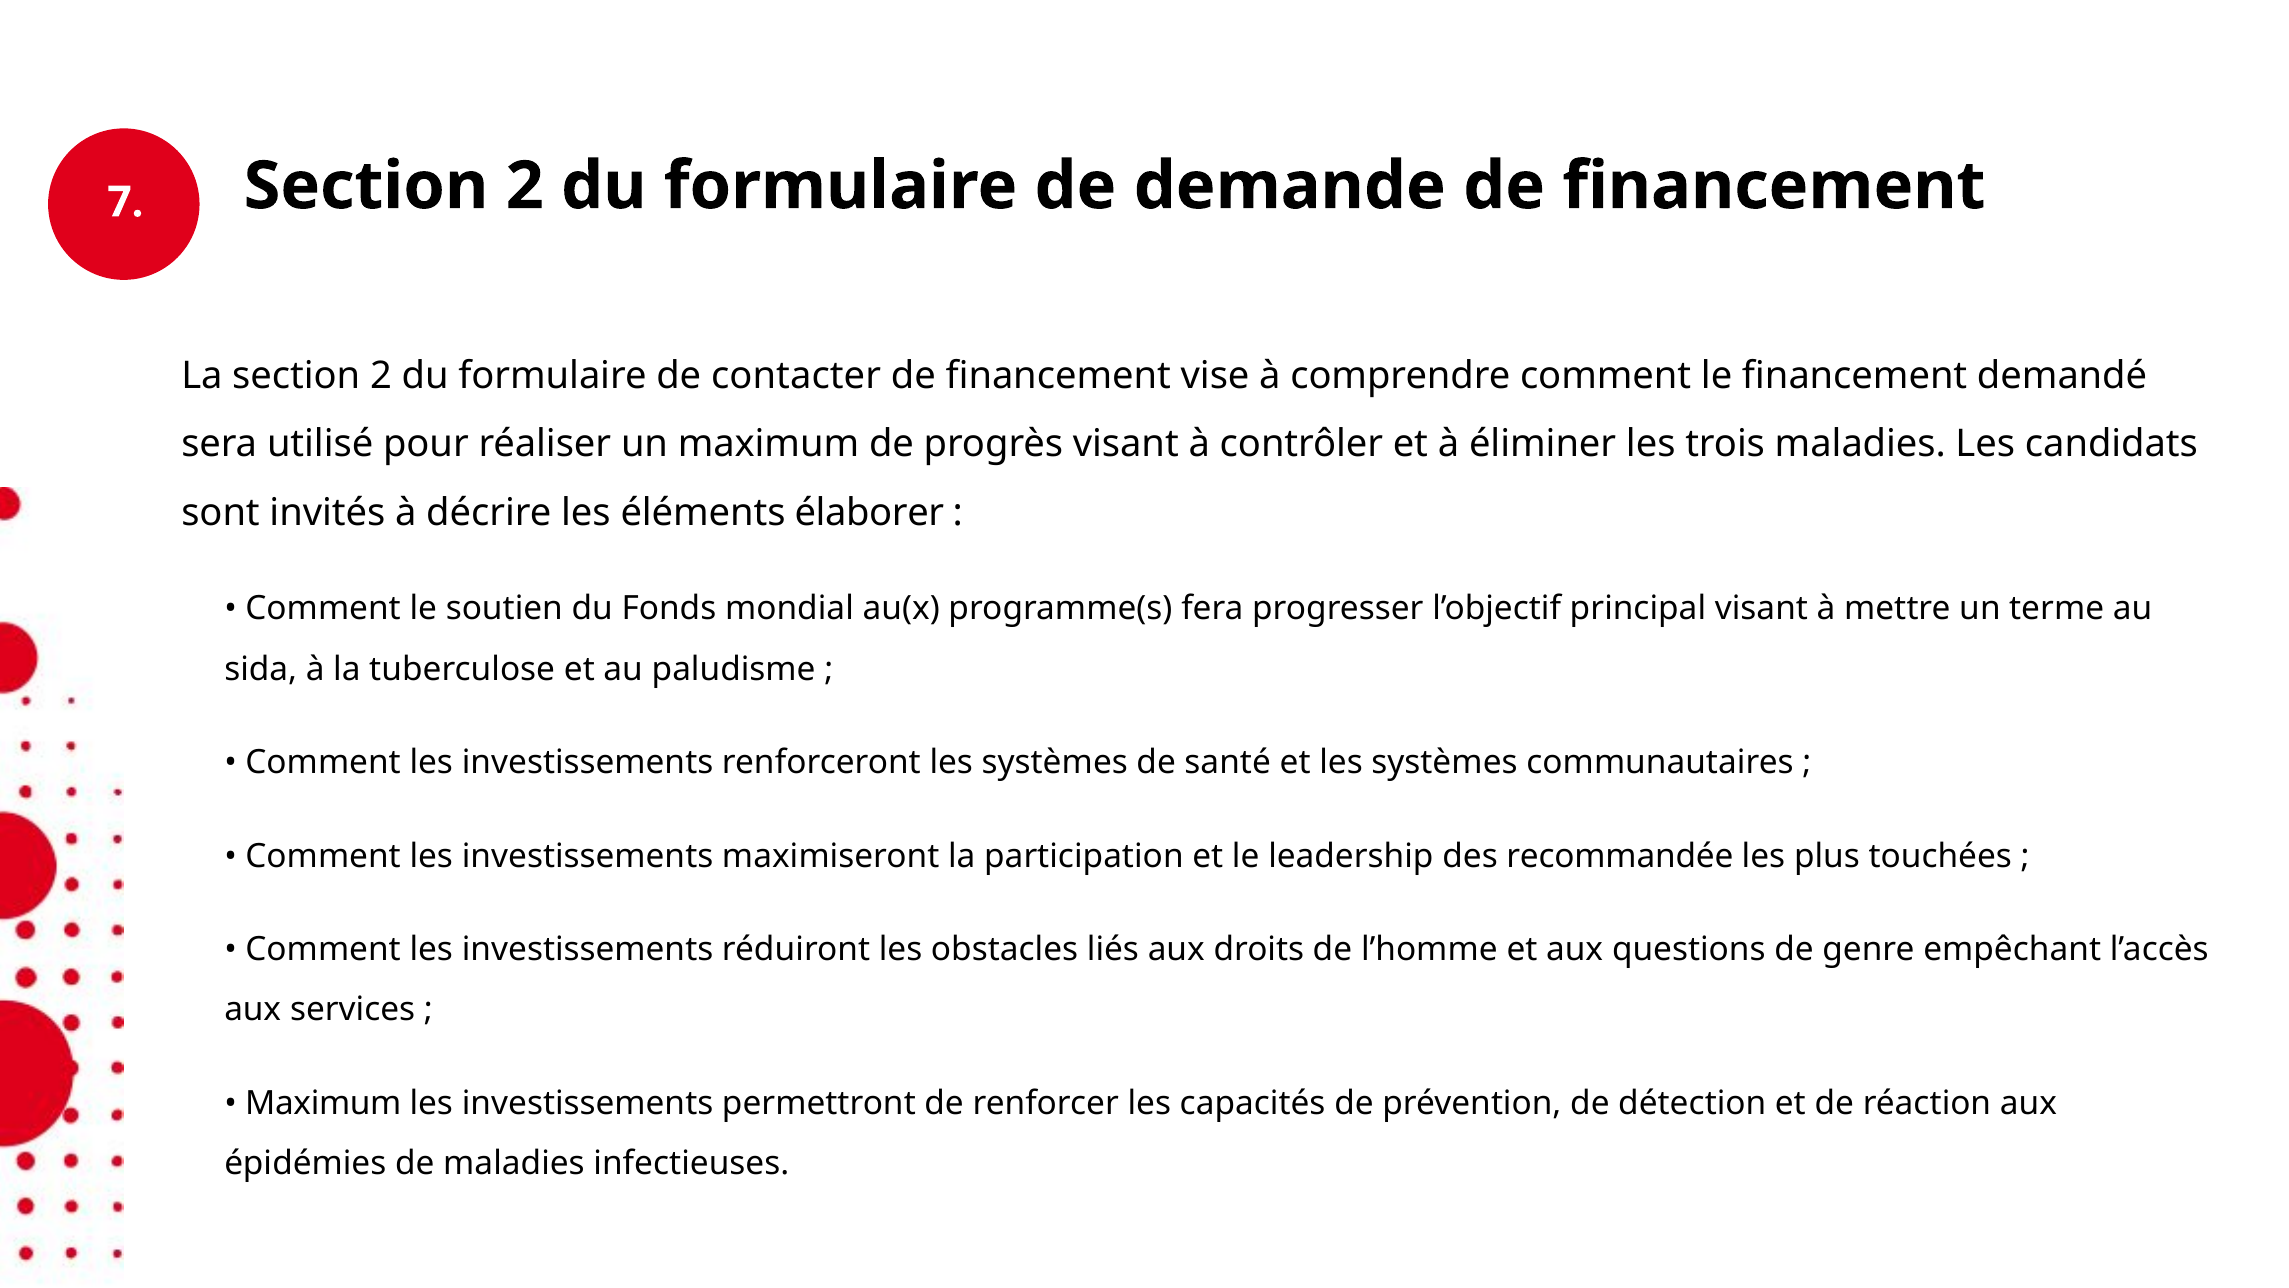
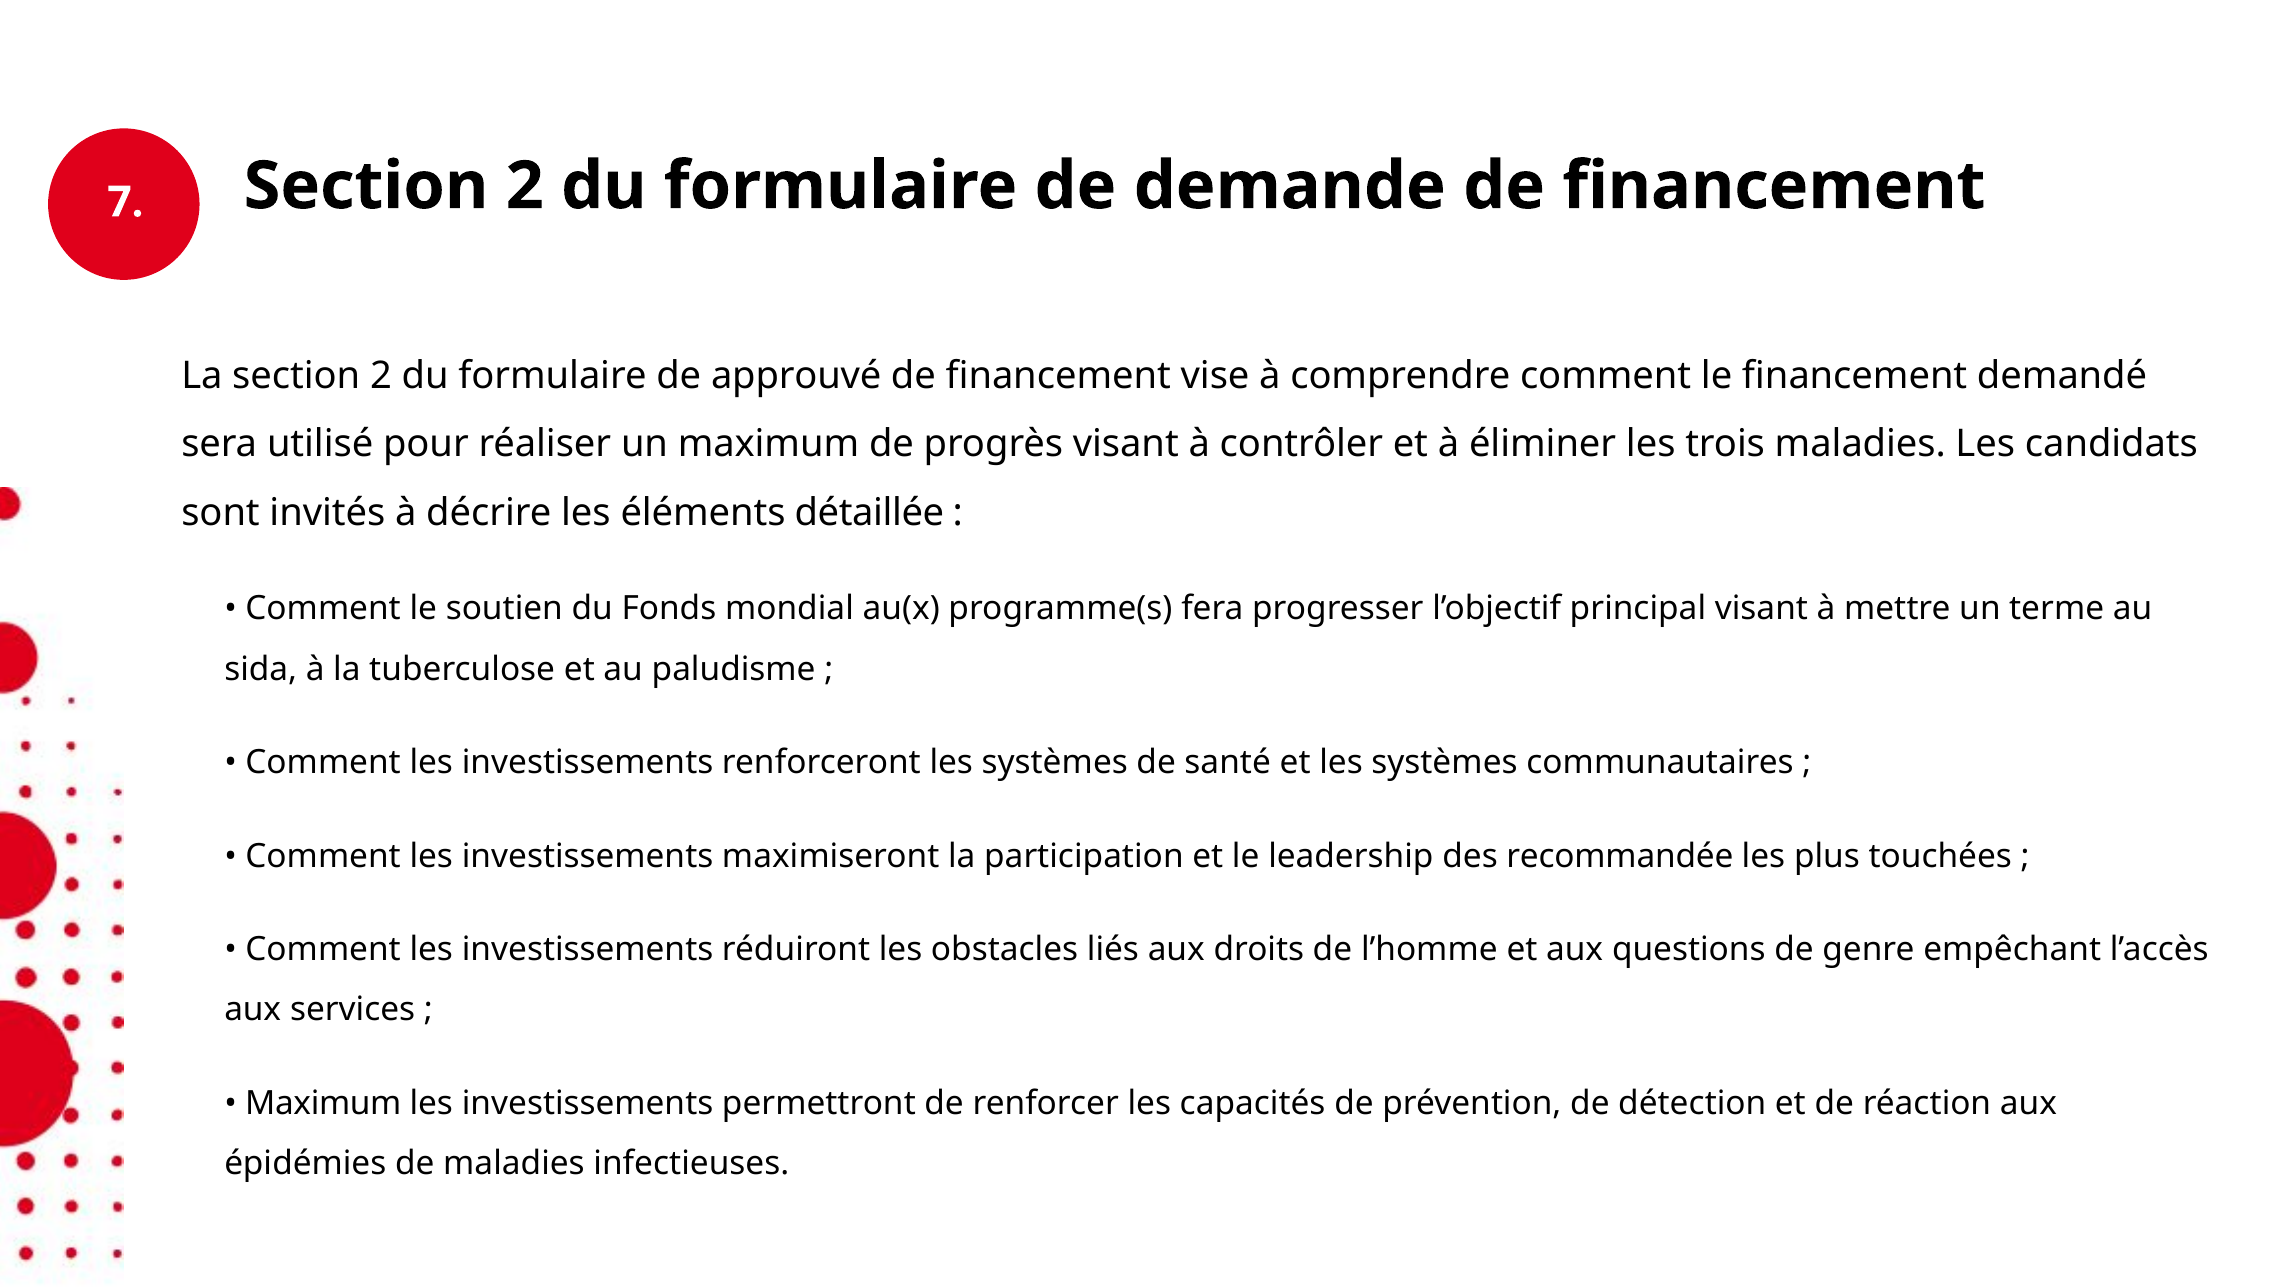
contacter: contacter -> approuvé
élaborer: élaborer -> détaillée
